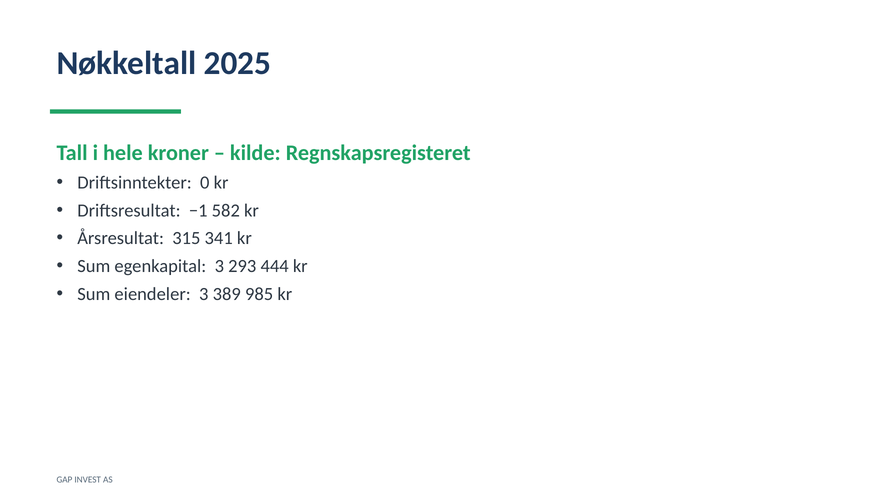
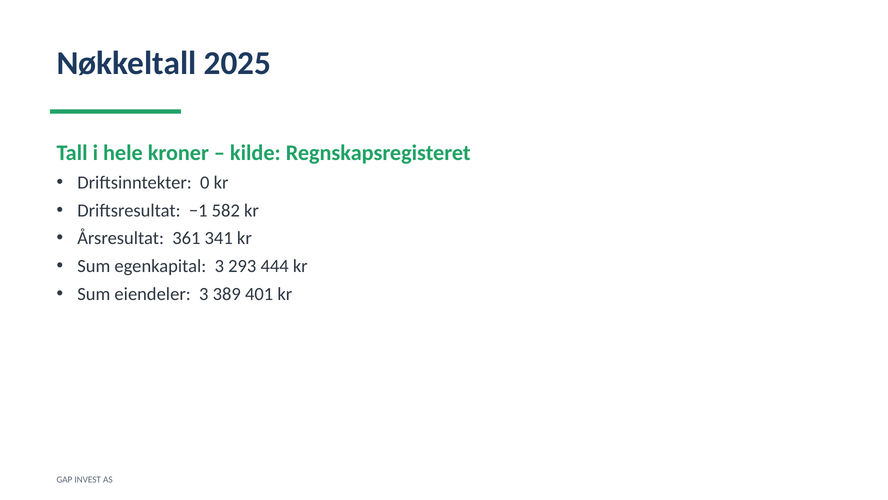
315: 315 -> 361
985: 985 -> 401
